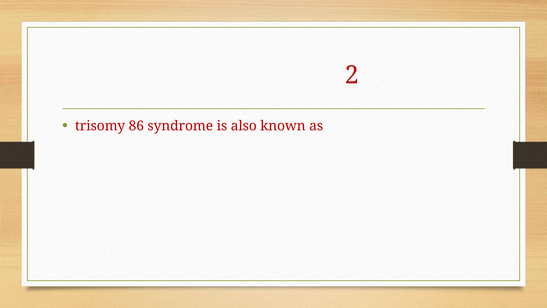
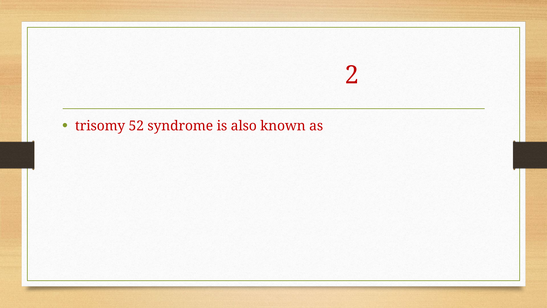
86: 86 -> 52
